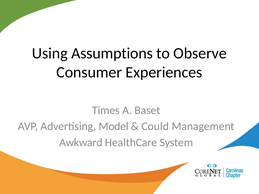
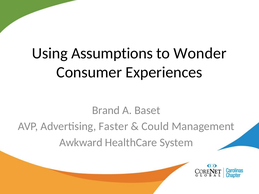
Observe: Observe -> Wonder
Times: Times -> Brand
Model: Model -> Faster
